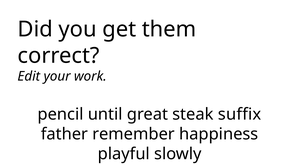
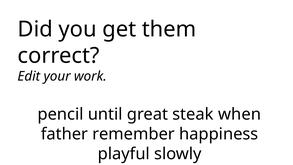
suffix: suffix -> when
